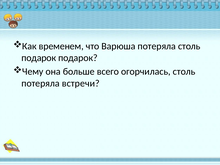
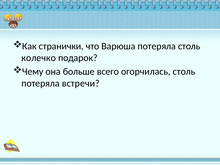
временем: временем -> странички
подарок at (39, 58): подарок -> колечко
